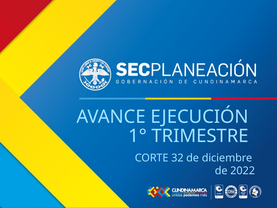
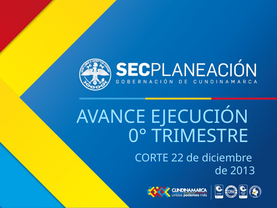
1°: 1° -> 0°
32: 32 -> 22
2022: 2022 -> 2013
